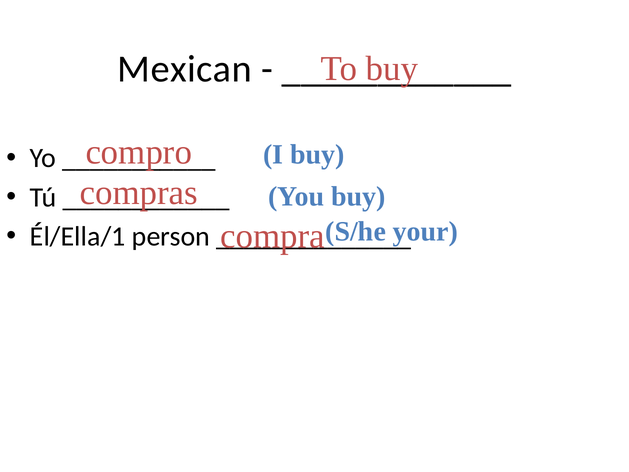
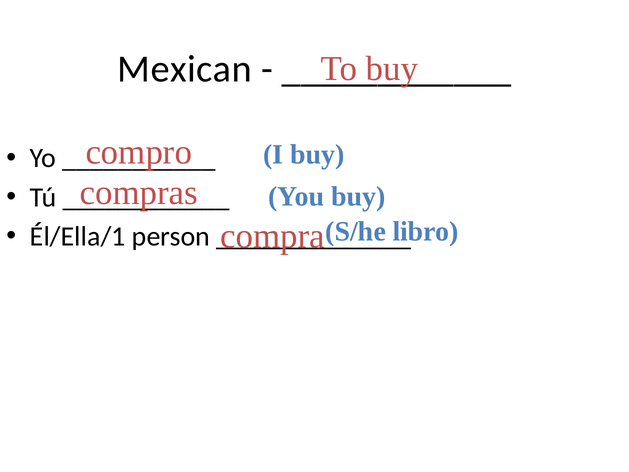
your: your -> libro
